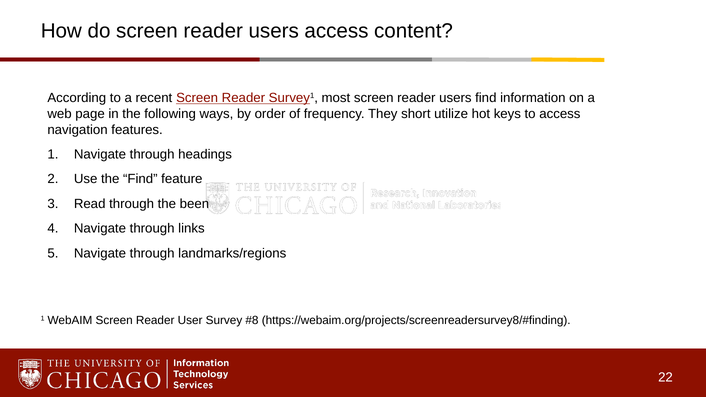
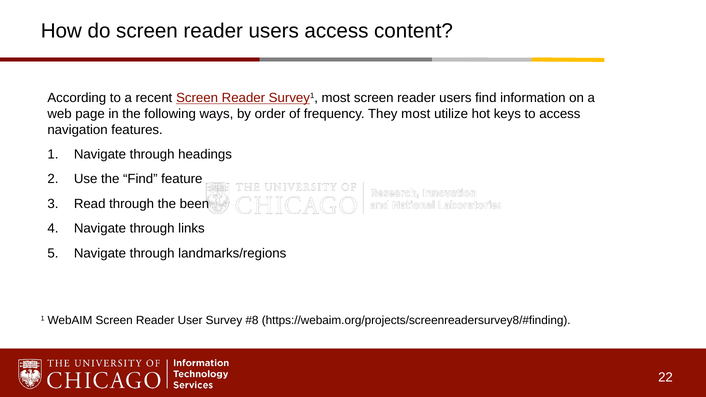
They short: short -> most
